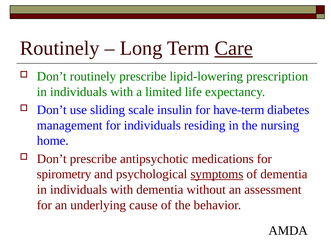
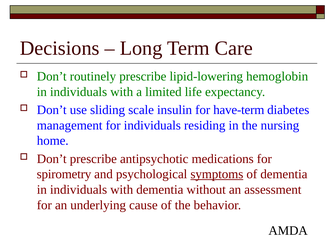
Routinely at (60, 48): Routinely -> Decisions
Care underline: present -> none
prescription: prescription -> hemoglobin
